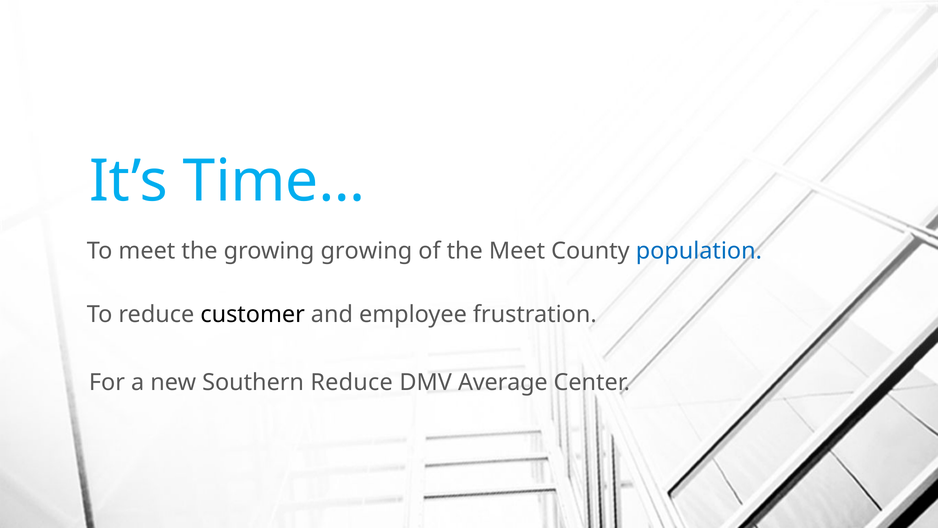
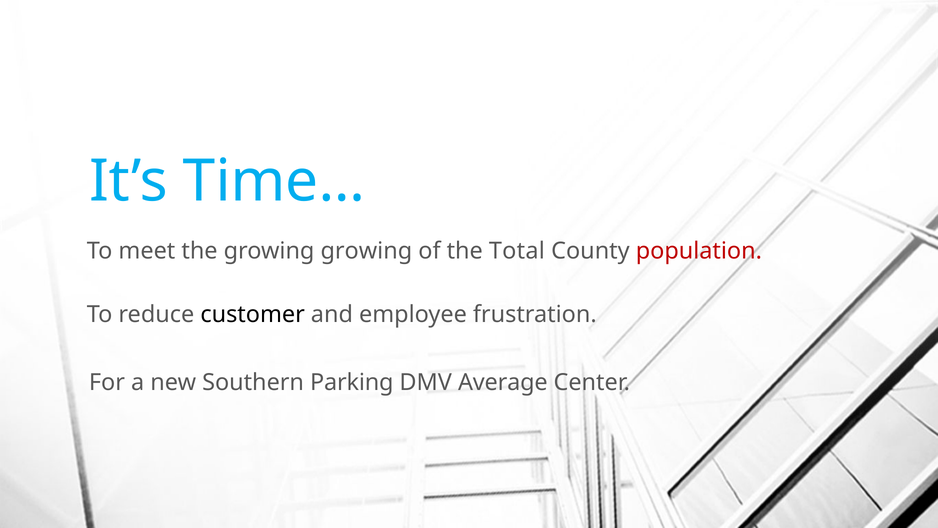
the Meet: Meet -> Total
population colour: blue -> red
Southern Reduce: Reduce -> Parking
